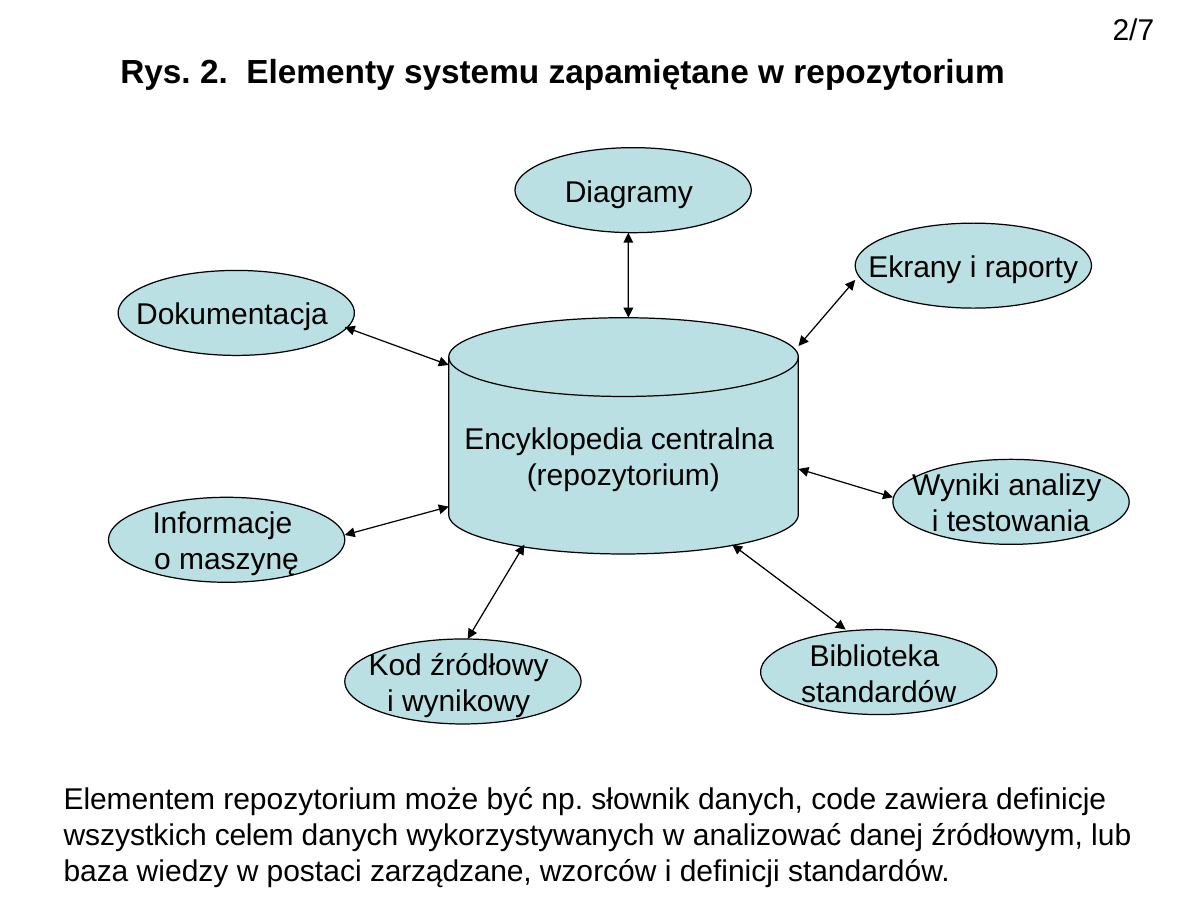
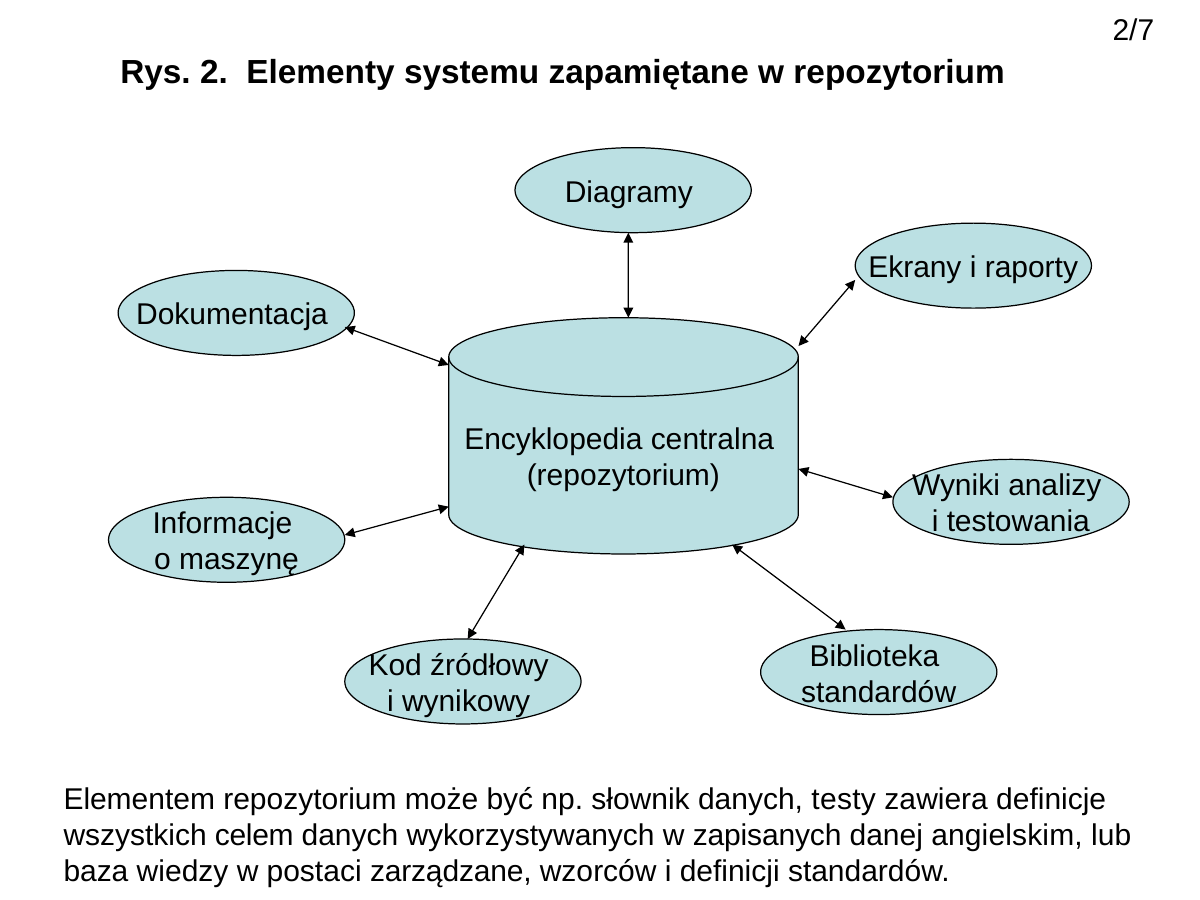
code: code -> testy
analizować: analizować -> zapisanych
źródłowym: źródłowym -> angielskim
